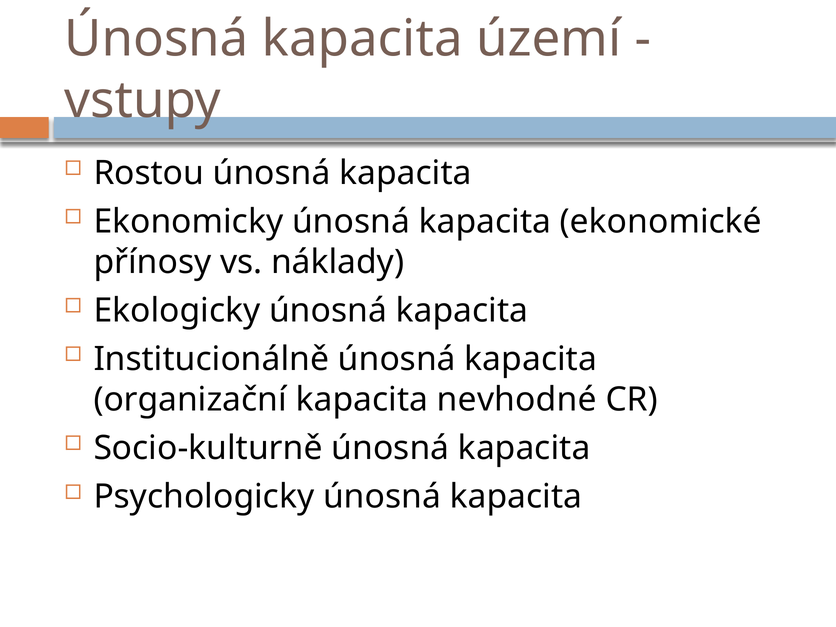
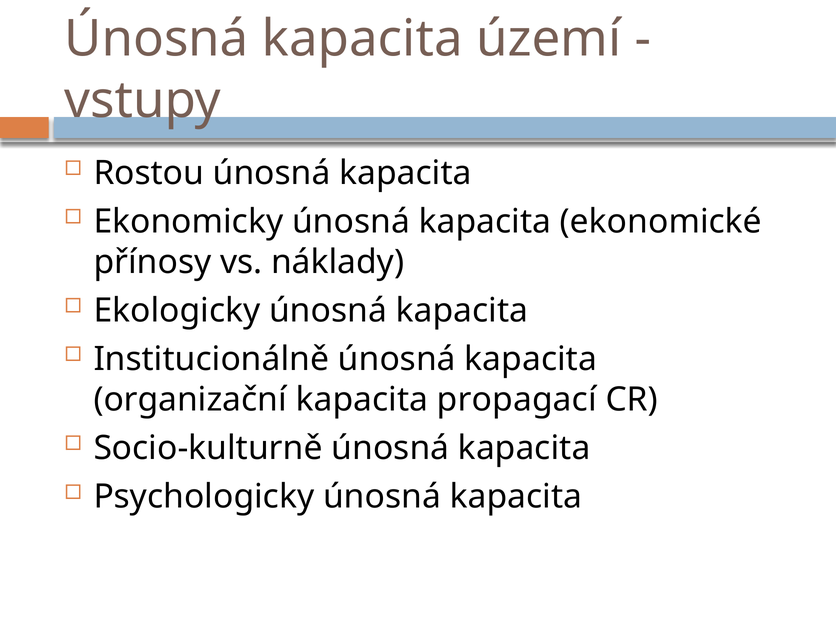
nevhodné: nevhodné -> propagací
